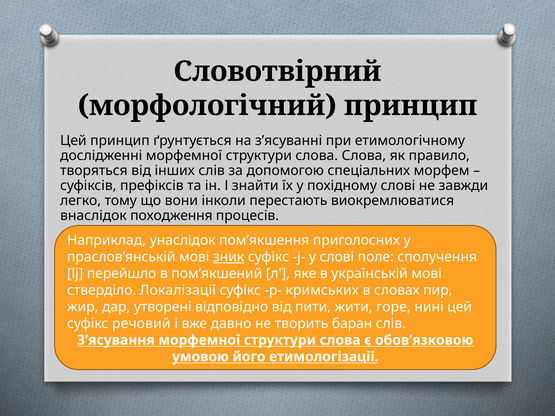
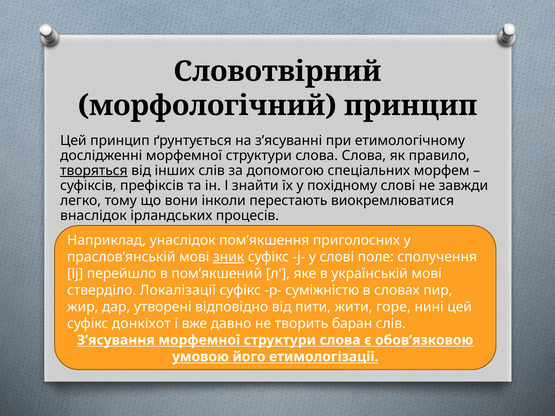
творяться underline: none -> present
походження: походження -> ірландських
кримських: кримських -> суміжністю
речовий: речовий -> донкіхот
